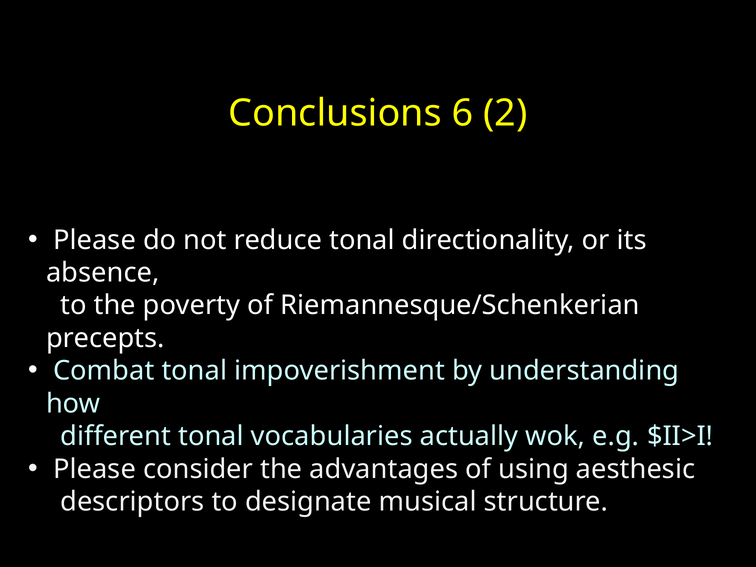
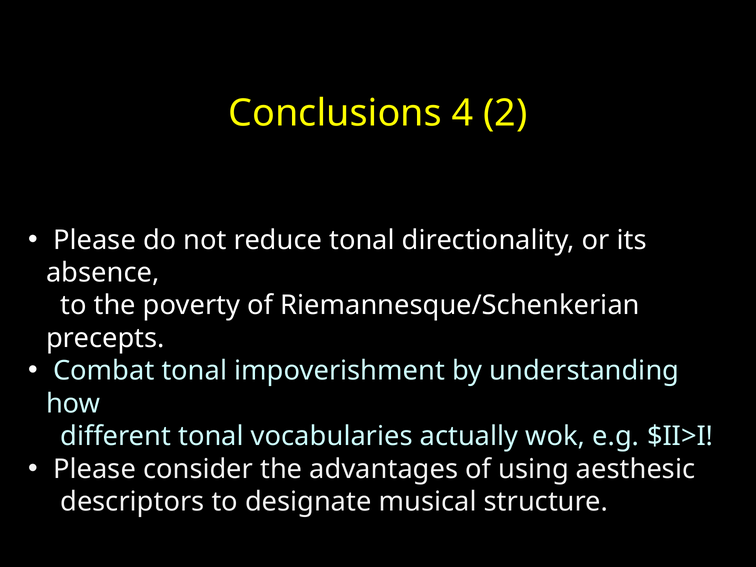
6: 6 -> 4
